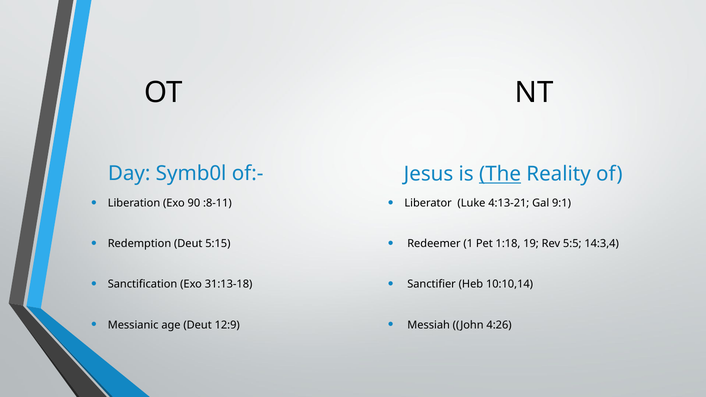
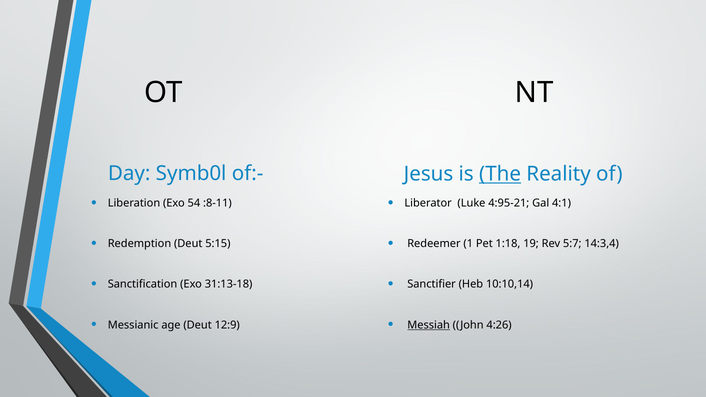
90: 90 -> 54
4:13-21: 4:13-21 -> 4:95-21
9:1: 9:1 -> 4:1
5:5: 5:5 -> 5:7
Messiah underline: none -> present
